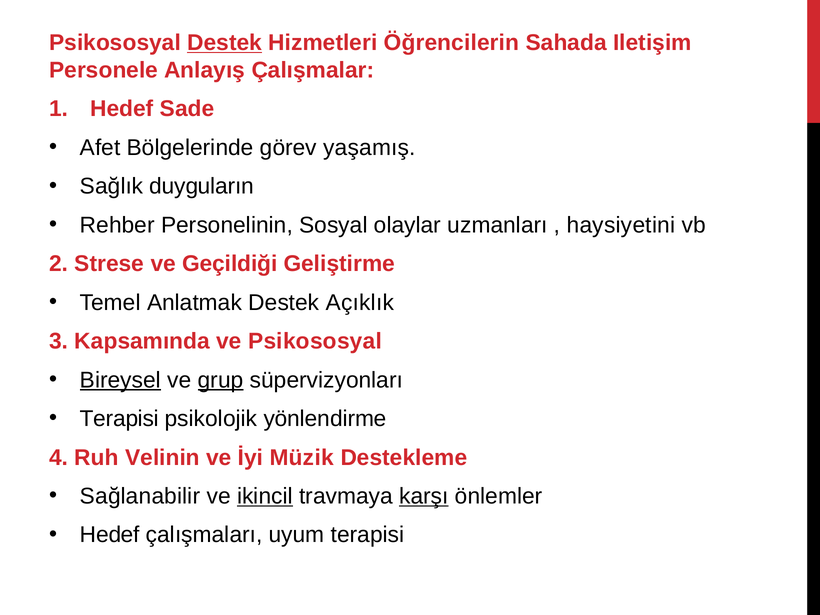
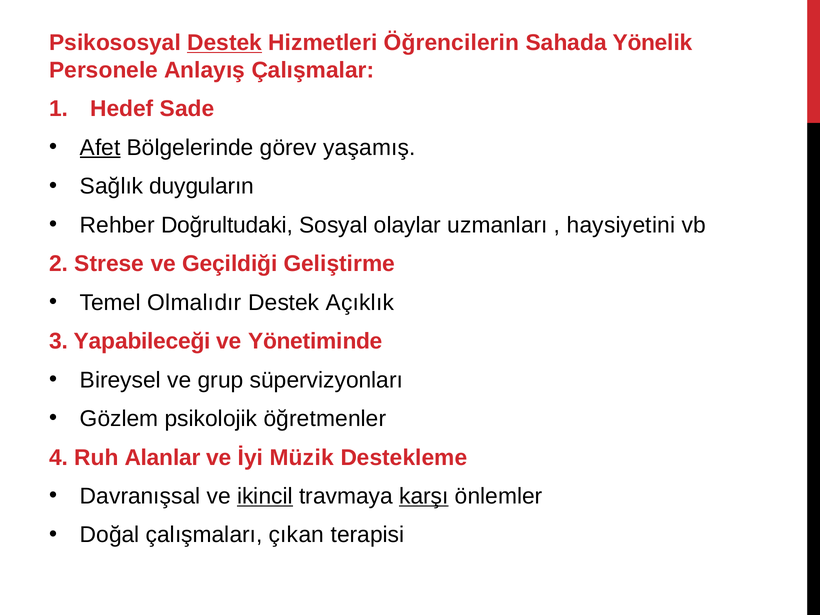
Iletişim: Iletişim -> Yönelik
Afet underline: none -> present
Personelinin: Personelinin -> Doğrultudaki
Anlatmak: Anlatmak -> Olmalıdır
Kapsamında: Kapsamında -> Yapabileceği
ve Psikososyal: Psikososyal -> Yönetiminde
Bireysel underline: present -> none
grup underline: present -> none
Terapisi at (119, 419): Terapisi -> Gözlem
yönlendirme: yönlendirme -> öğretmenler
Velinin: Velinin -> Alanlar
Sağlanabilir: Sağlanabilir -> Davranışsal
Hedef at (110, 535): Hedef -> Doğal
uyum: uyum -> çıkan
